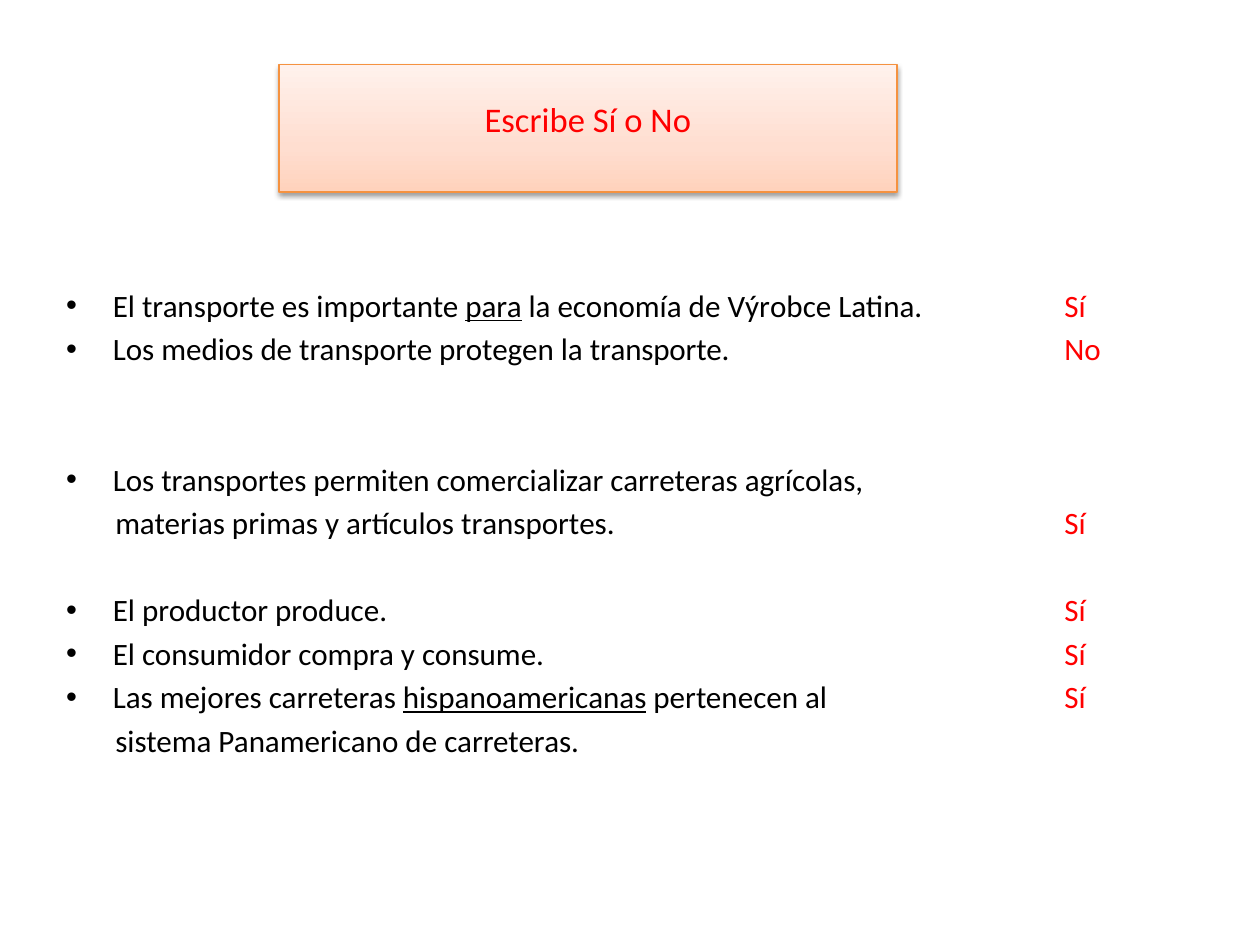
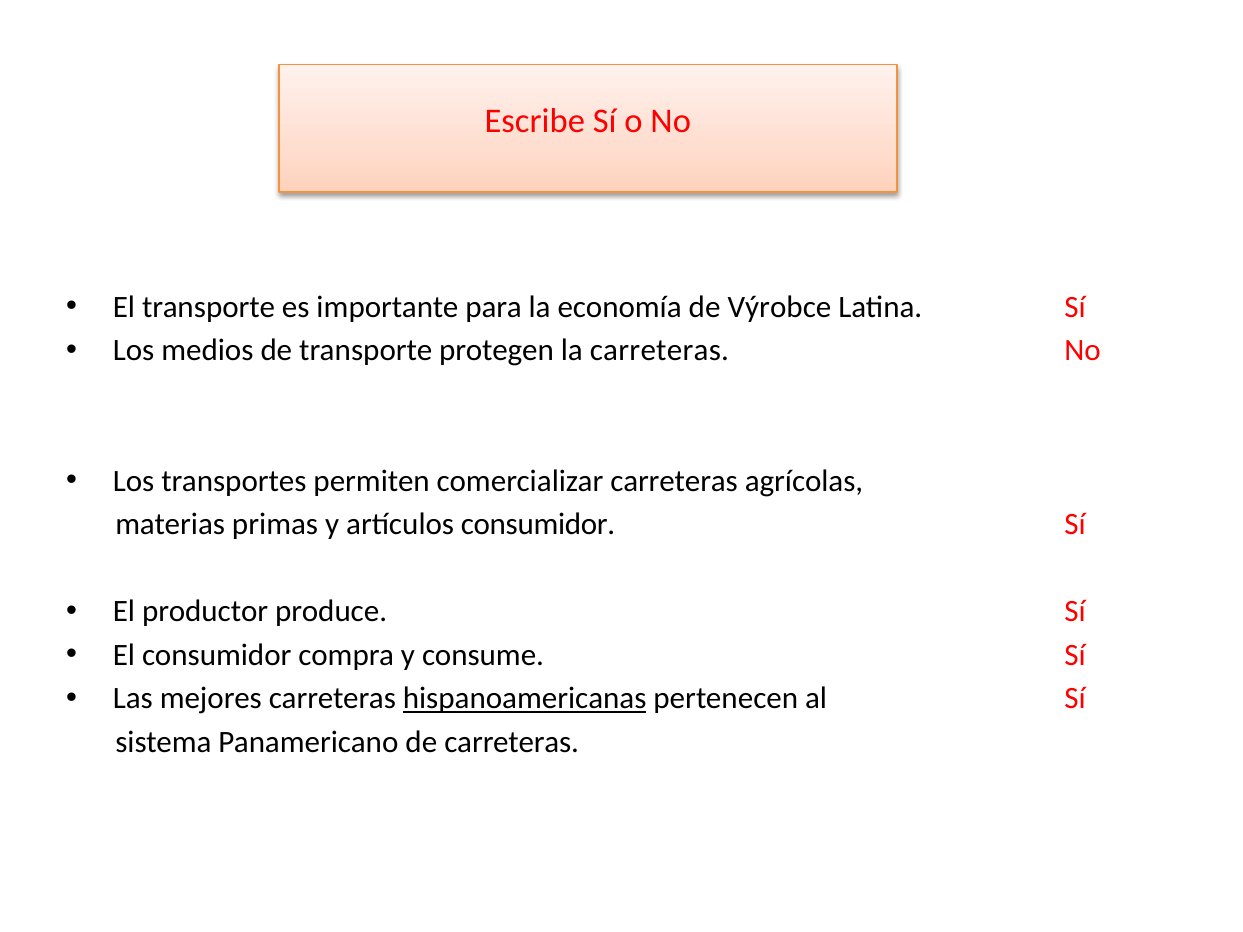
para underline: present -> none
la transporte: transporte -> carreteras
artículos transportes: transportes -> consumidor
